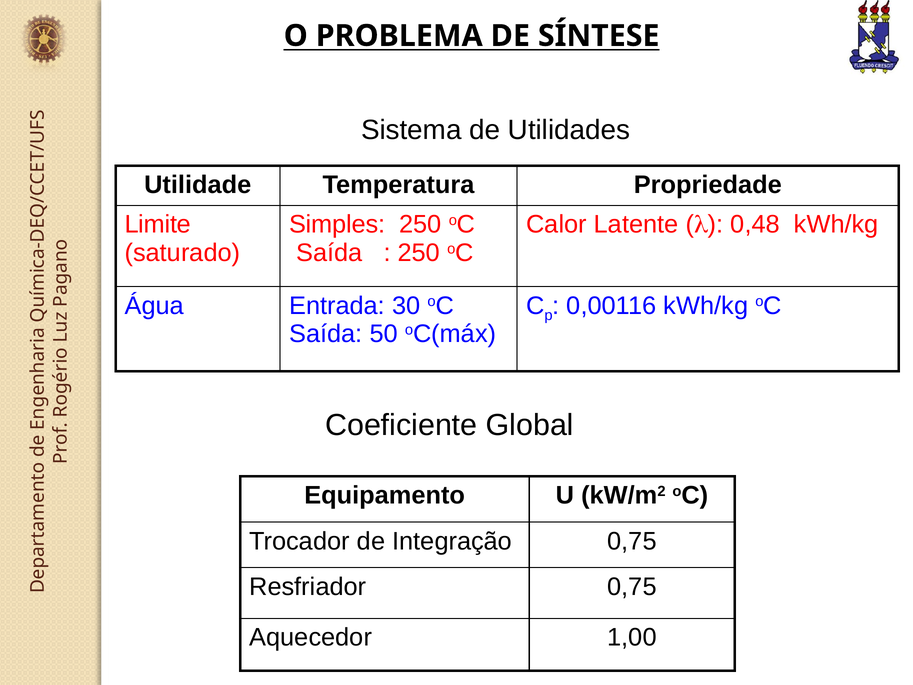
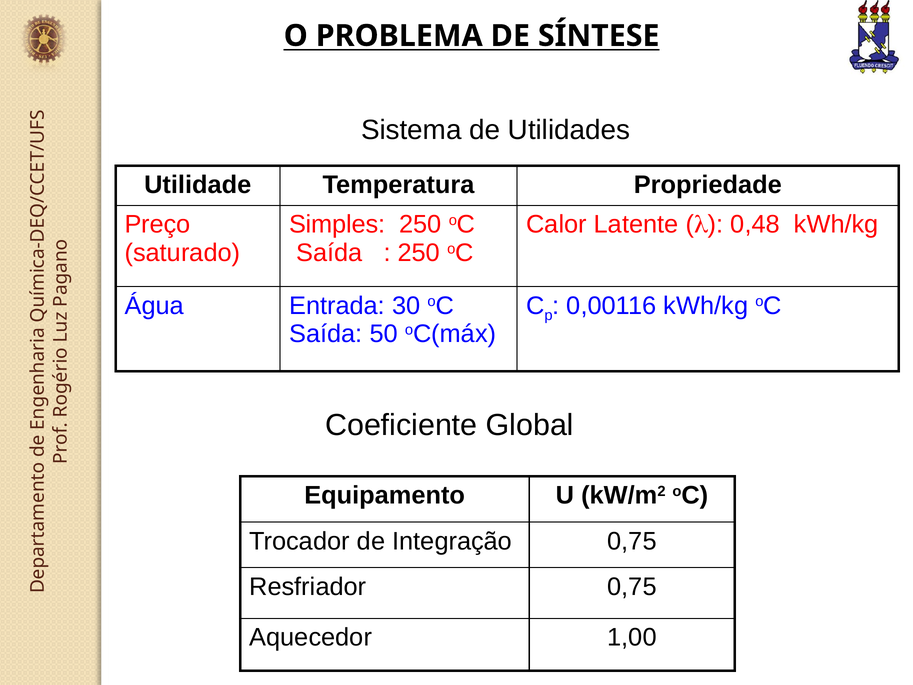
Limite: Limite -> Preço
